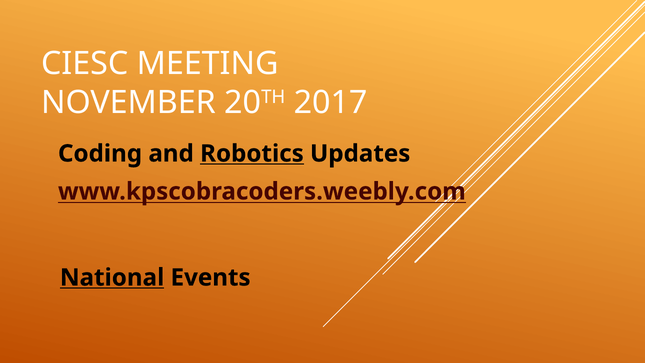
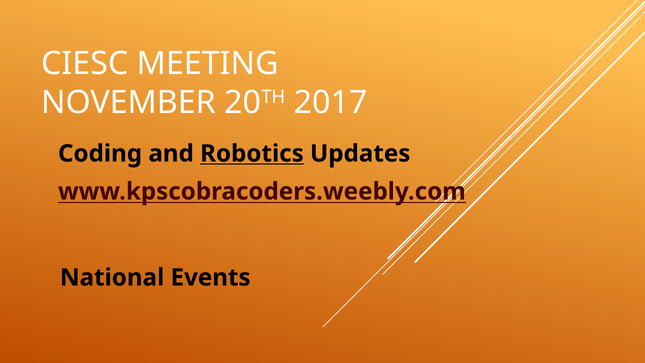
National underline: present -> none
